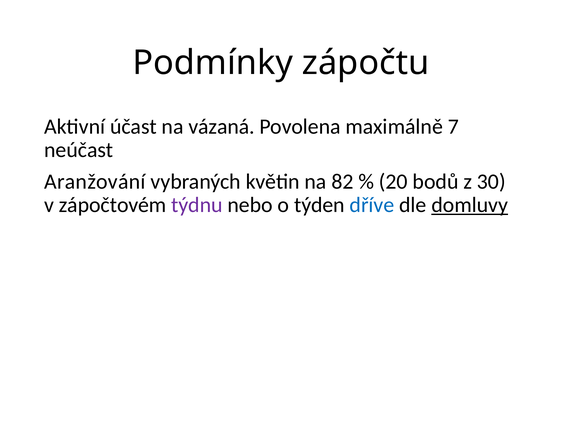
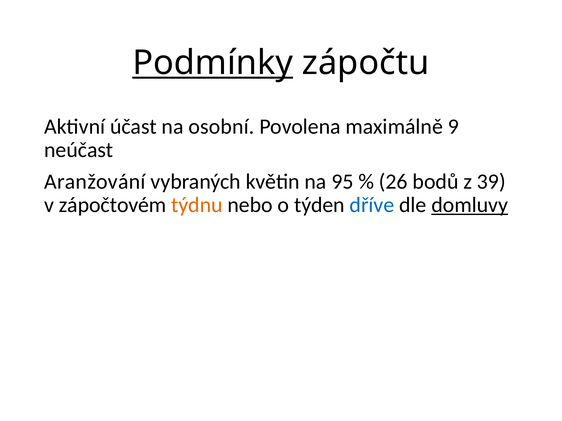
Podmínky underline: none -> present
vázaná: vázaná -> osobní
7: 7 -> 9
82: 82 -> 95
20: 20 -> 26
30: 30 -> 39
týdnu colour: purple -> orange
